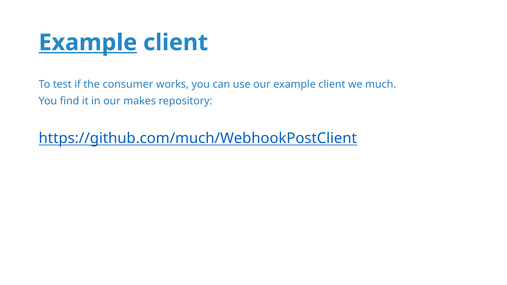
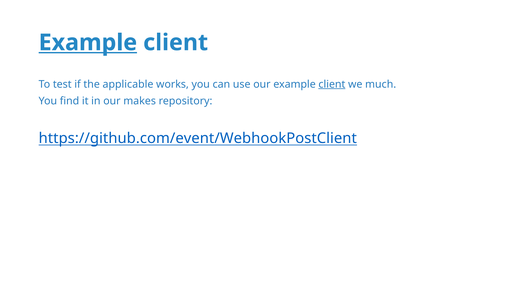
consumer: consumer -> applicable
client at (332, 84) underline: none -> present
https://github.com/much/WebhookPostClient: https://github.com/much/WebhookPostClient -> https://github.com/event/WebhookPostClient
